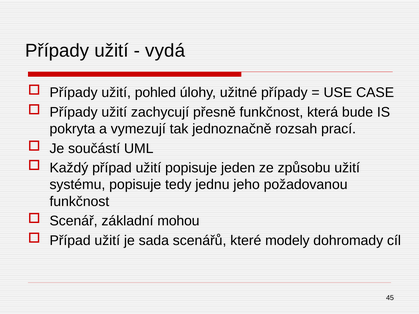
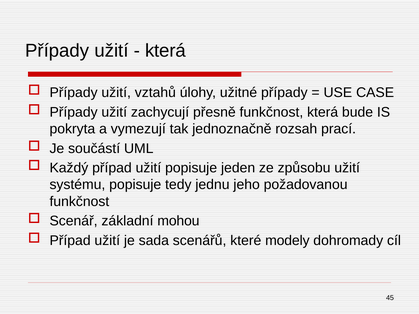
vydá at (165, 51): vydá -> která
pohled: pohled -> vztahů
